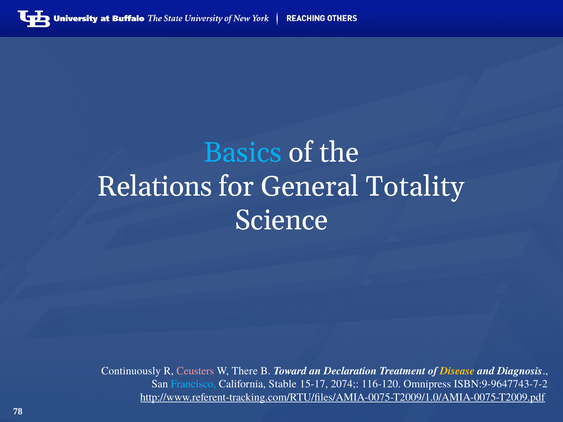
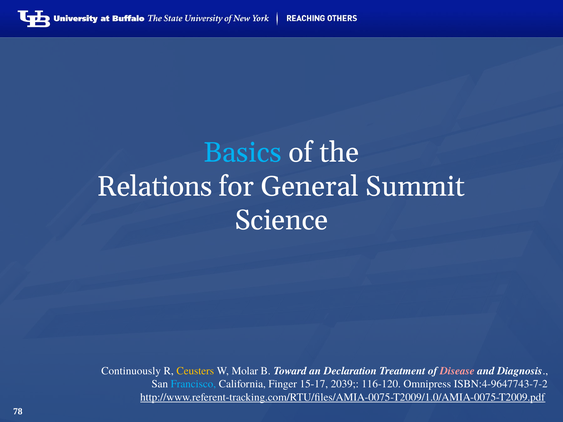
Totality: Totality -> Summit
Ceusters colour: pink -> yellow
There: There -> Molar
Disease colour: yellow -> pink
Stable: Stable -> Finger
2074: 2074 -> 2039
ISBN:9-9647743-7-2: ISBN:9-9647743-7-2 -> ISBN:4-9647743-7-2
